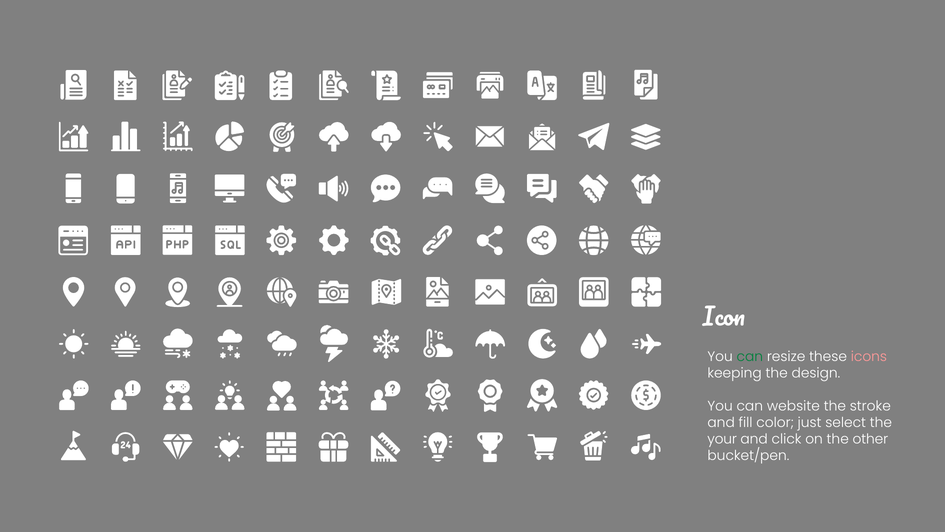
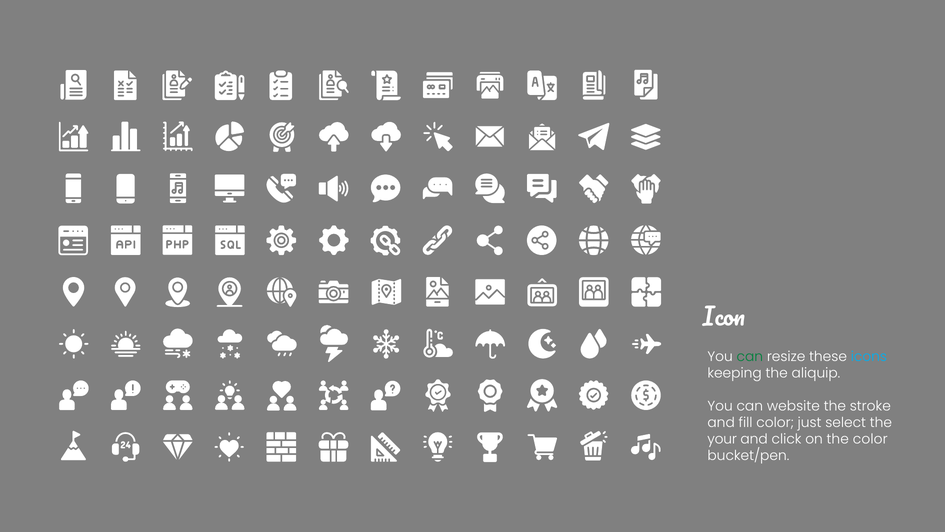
icons colour: pink -> light blue
design: design -> aliquip
the other: other -> color
